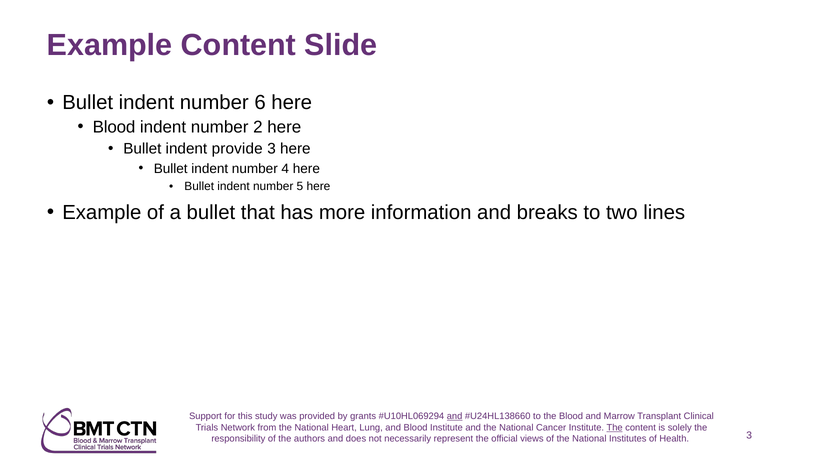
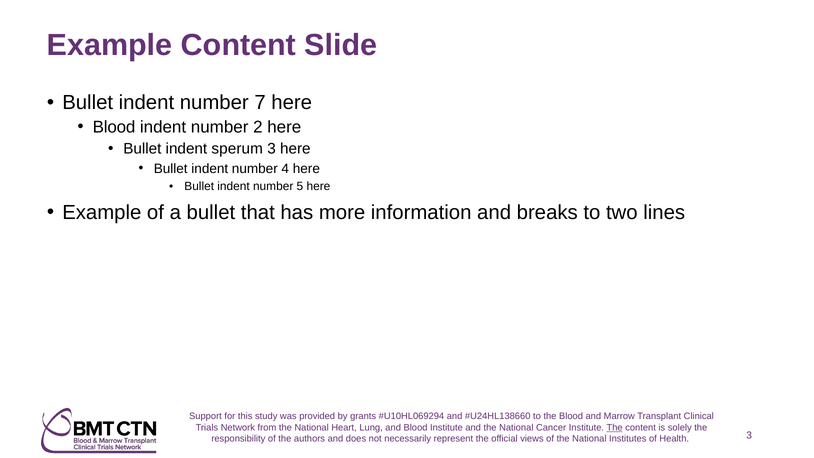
6: 6 -> 7
provide: provide -> sperum
and at (455, 416) underline: present -> none
